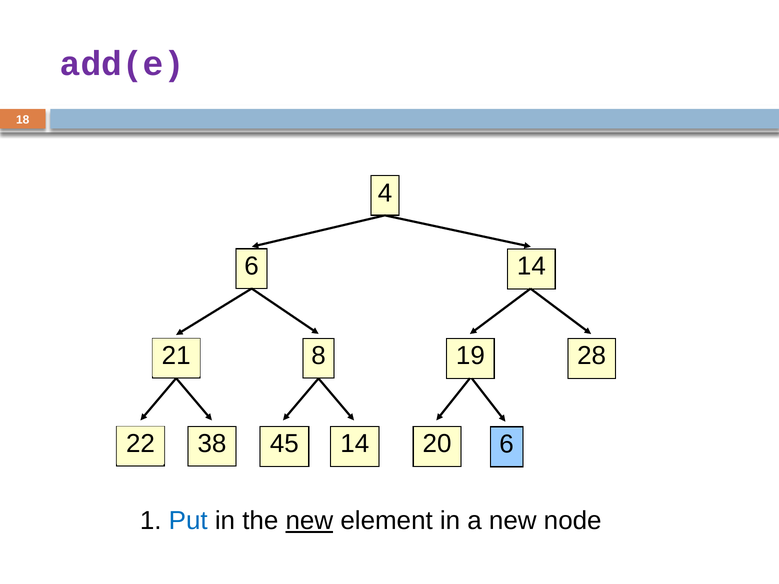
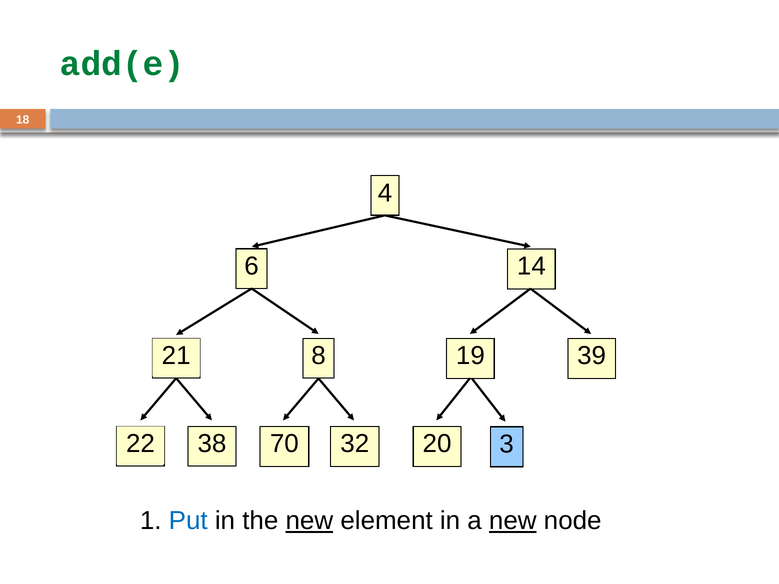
add(e colour: purple -> green
28: 28 -> 39
45: 45 -> 70
38 14: 14 -> 32
20 6: 6 -> 3
new at (513, 521) underline: none -> present
